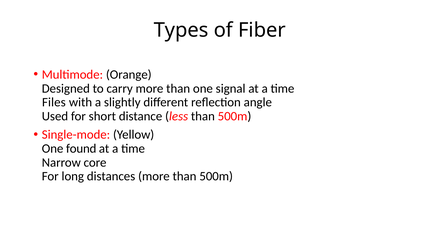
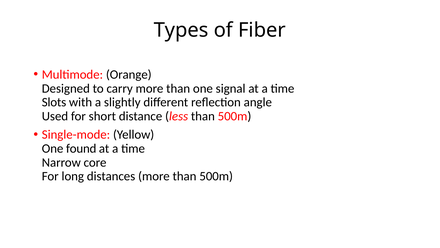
Files: Files -> Slots
